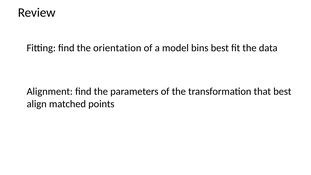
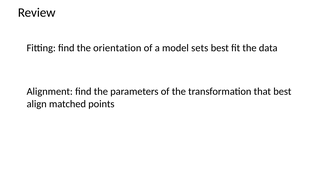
bins: bins -> sets
